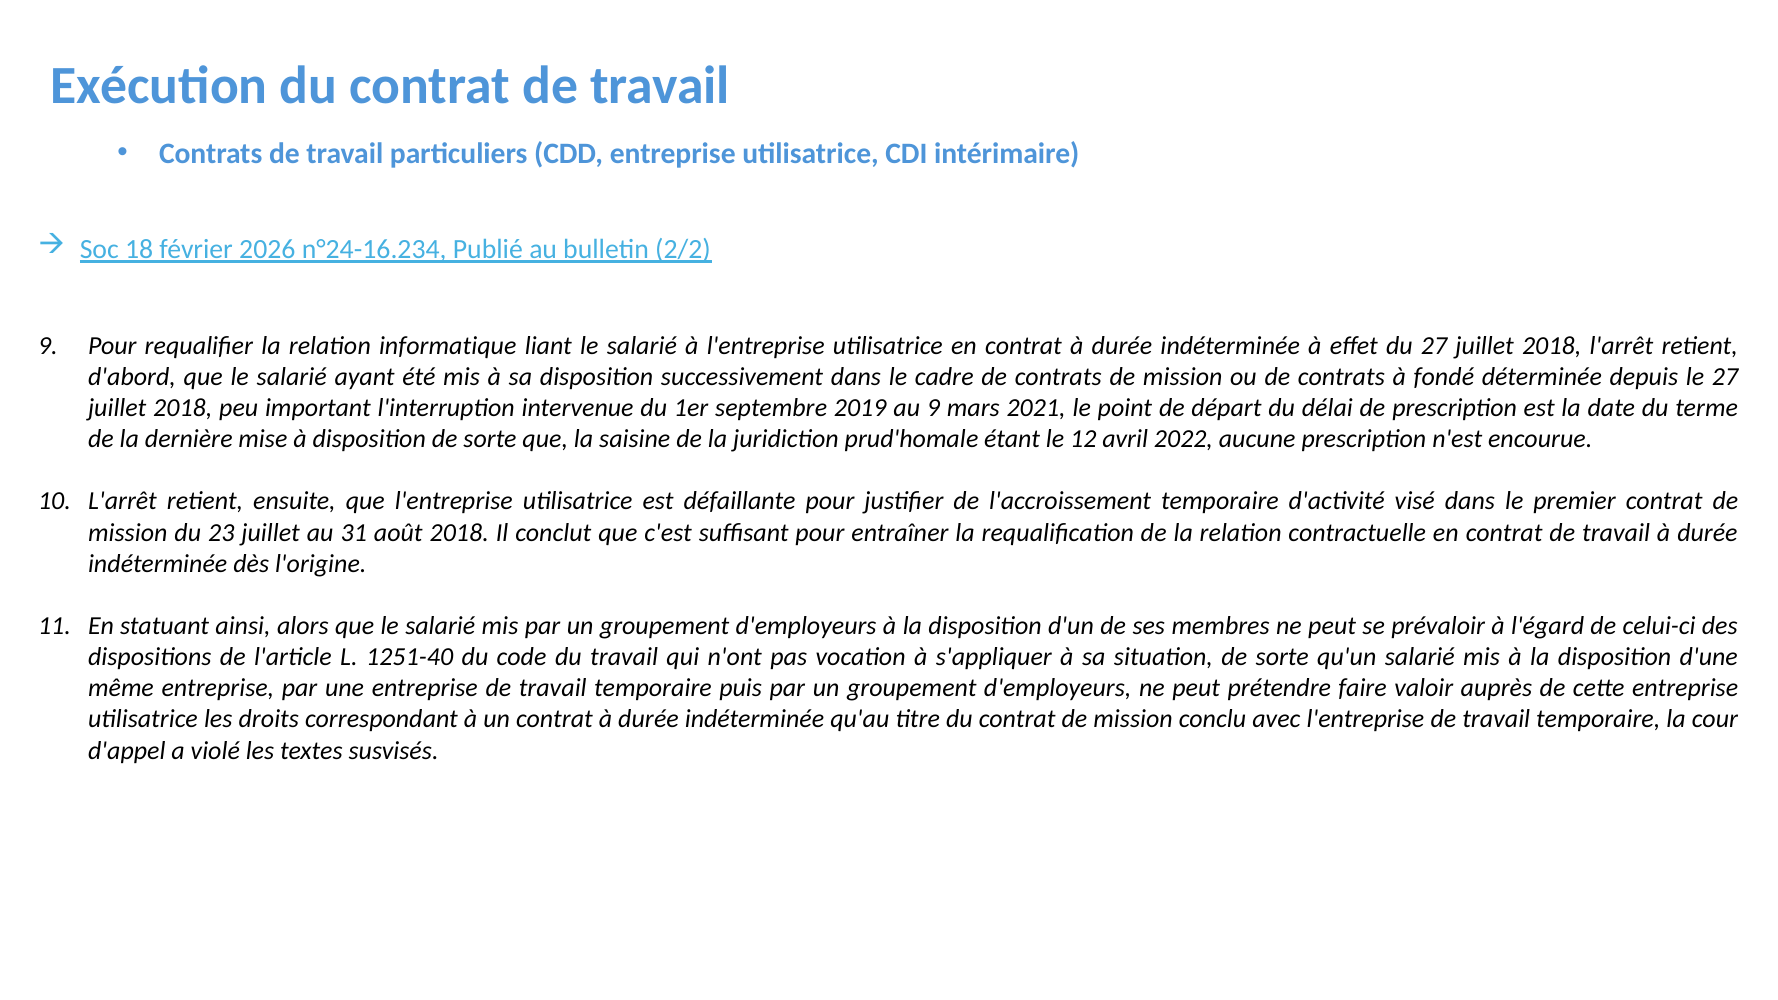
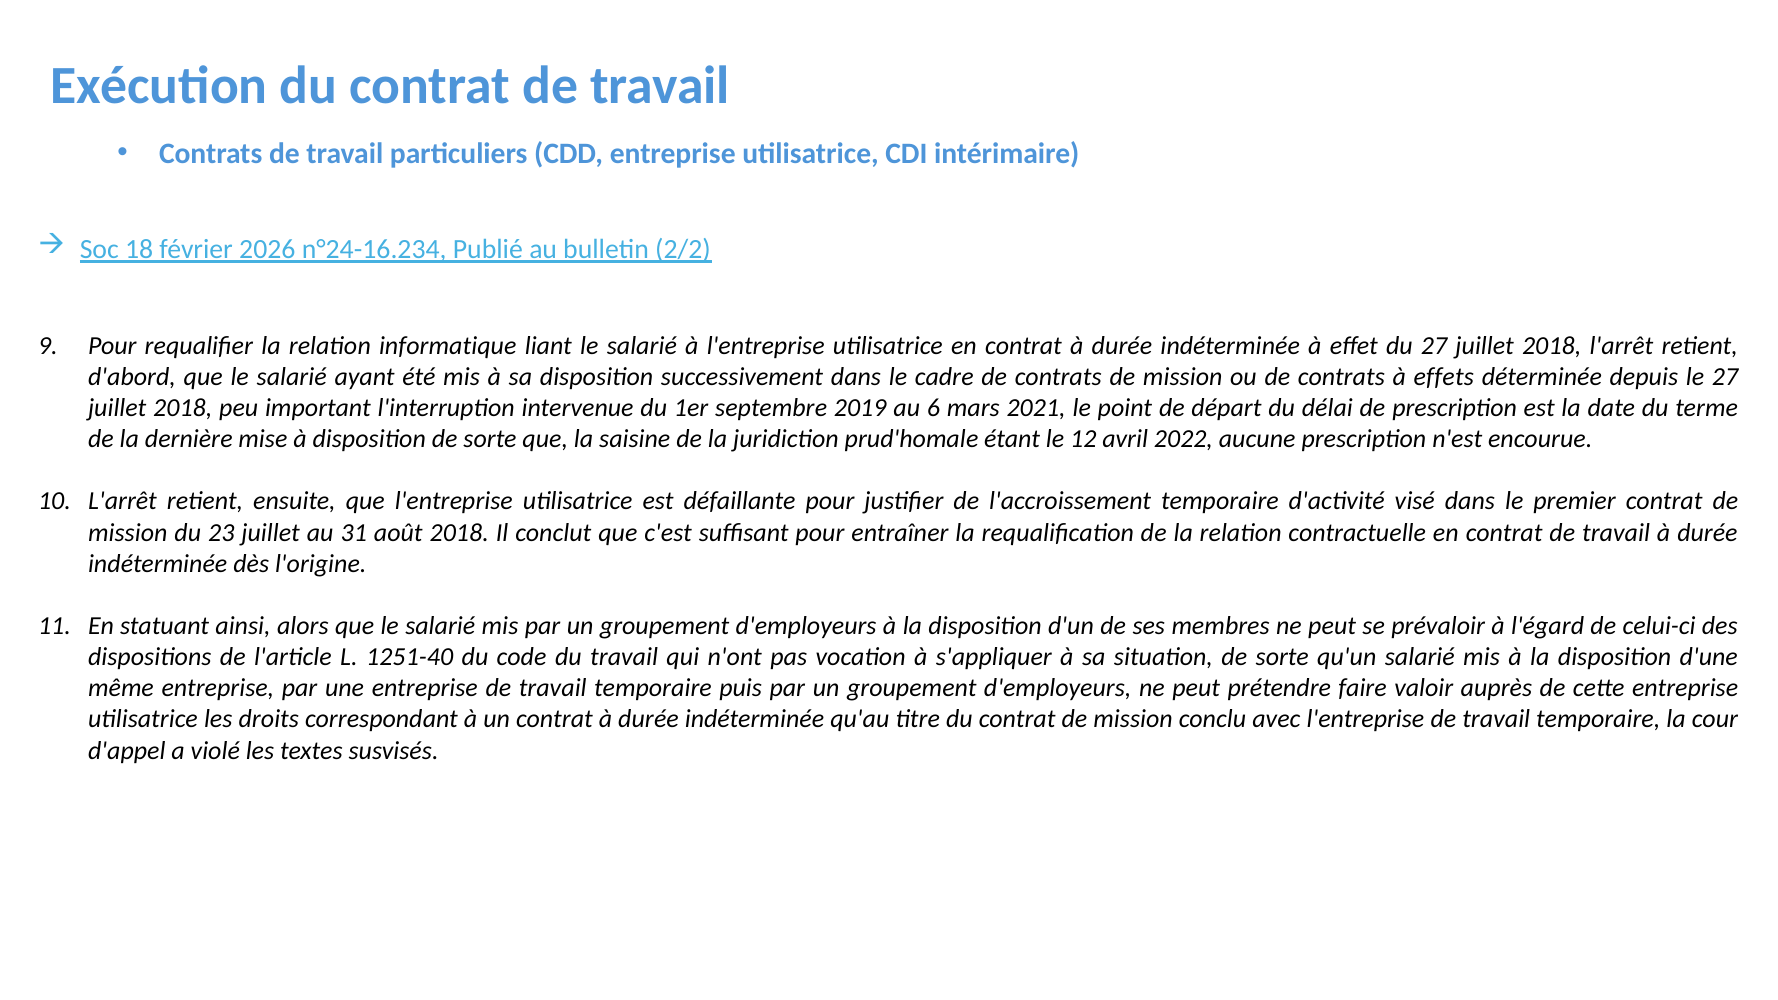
fondé: fondé -> effets
au 9: 9 -> 6
